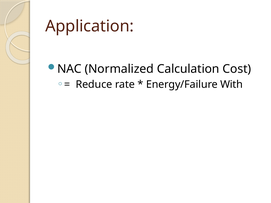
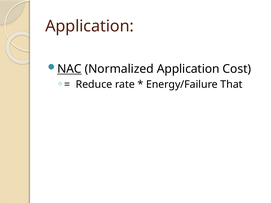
NAC underline: none -> present
Normalized Calculation: Calculation -> Application
With: With -> That
